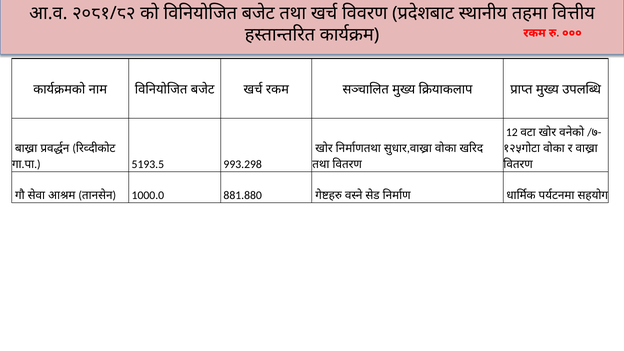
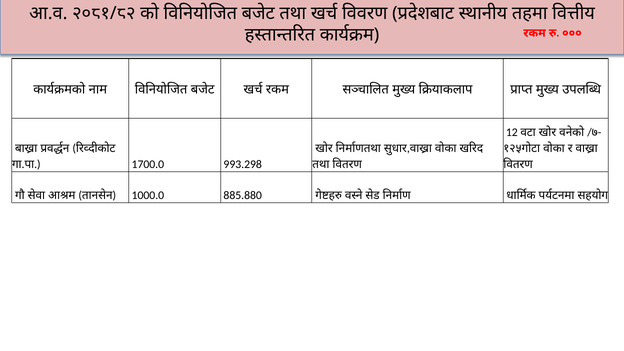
5193.5: 5193.5 -> 1700.0
881.880: 881.880 -> 885.880
